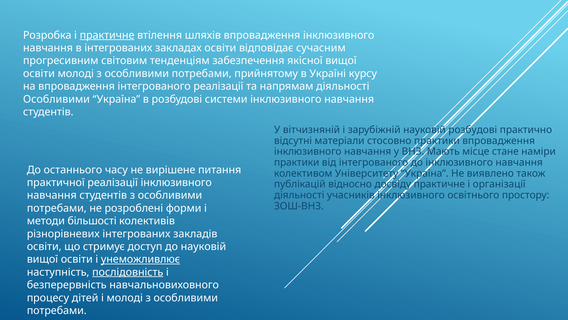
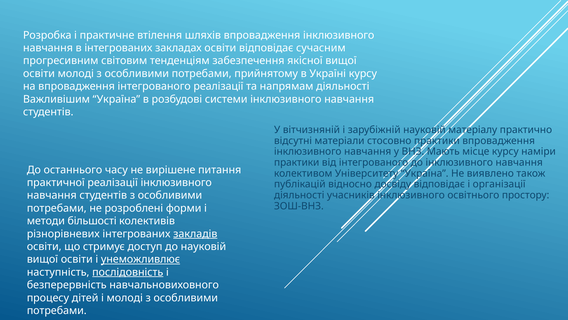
практичне at (107, 35) underline: present -> none
Особливими at (56, 99): Особливими -> Важливішим
науковій розбудові: розбудові -> матеріалу
місце стане: стане -> курсу
досвіду практичне: практичне -> відповідає
закладів underline: none -> present
